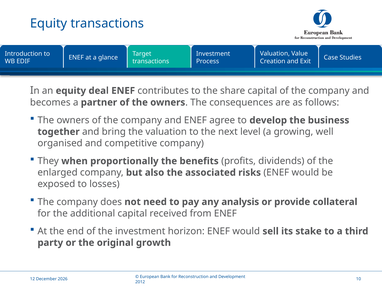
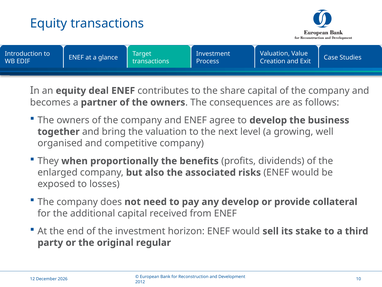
any analysis: analysis -> develop
growth: growth -> regular
